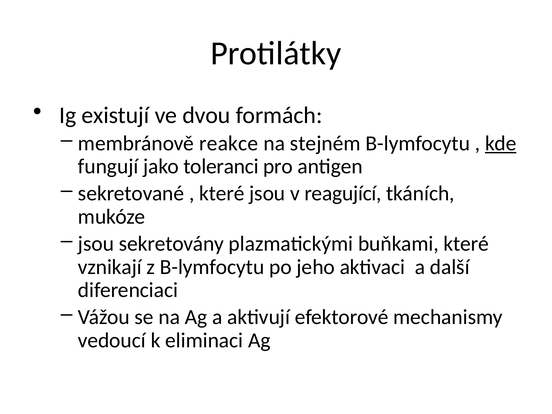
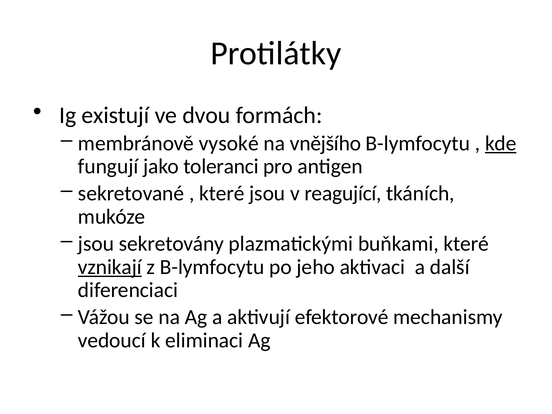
reakce: reakce -> vysoké
stejném: stejném -> vnějšího
vznikají underline: none -> present
